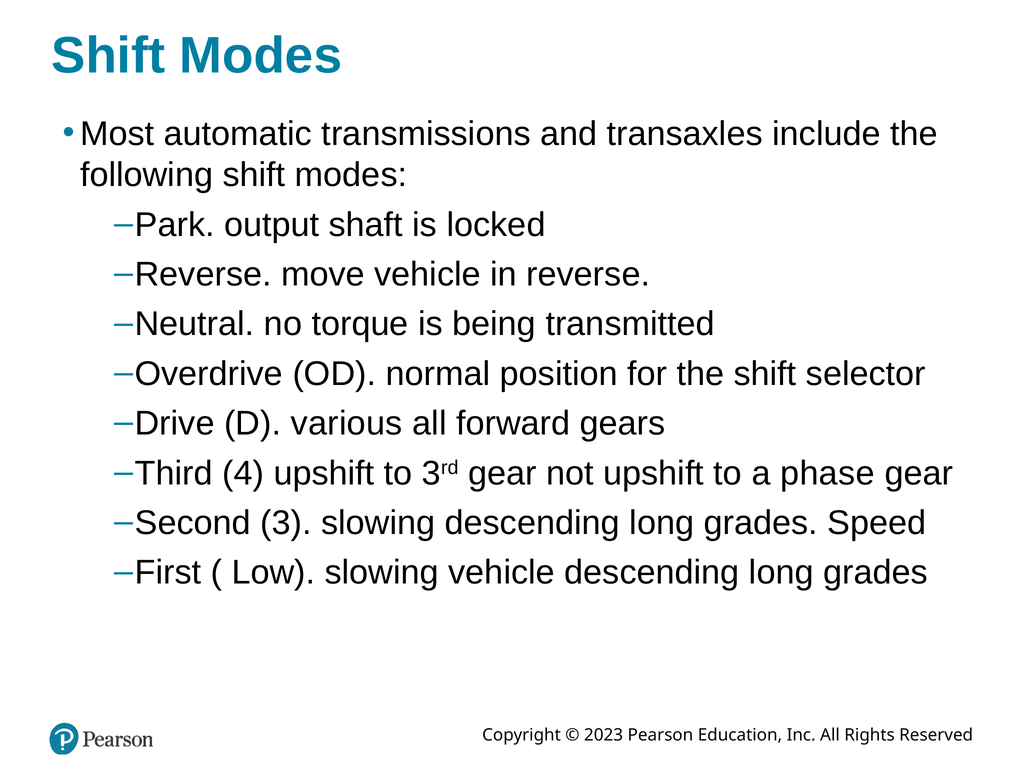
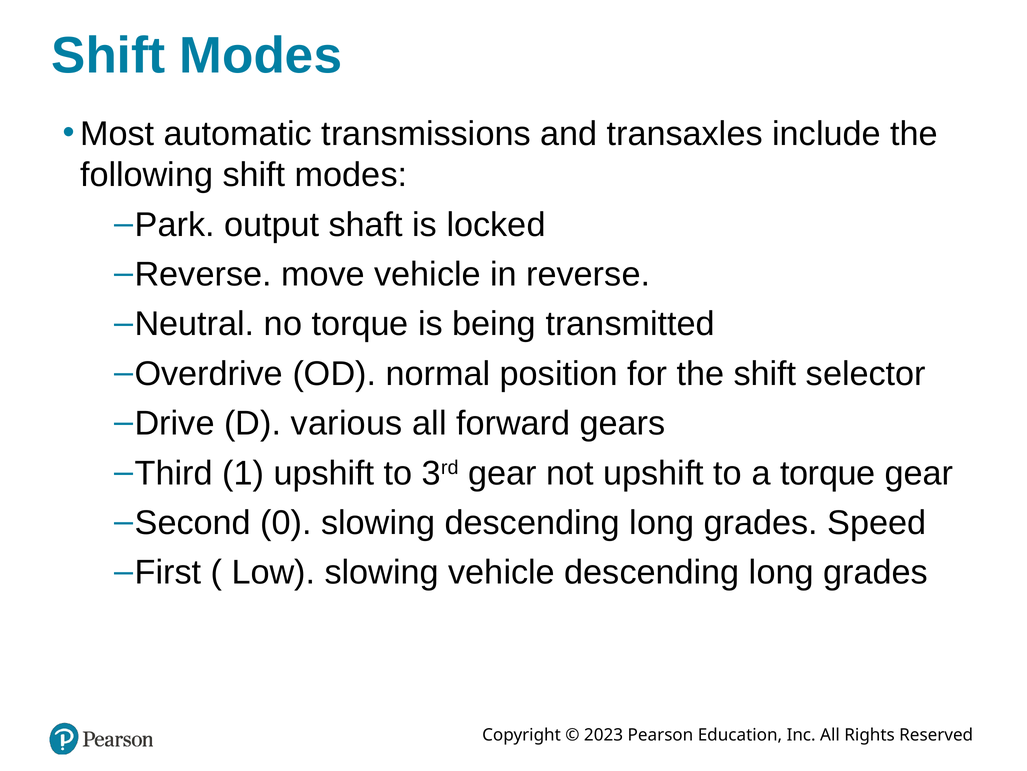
4: 4 -> 1
a phase: phase -> torque
3: 3 -> 0
